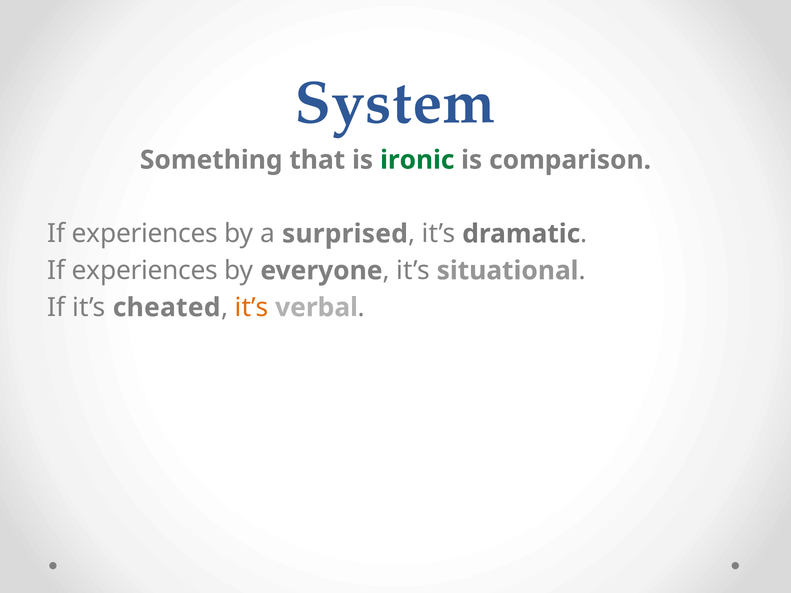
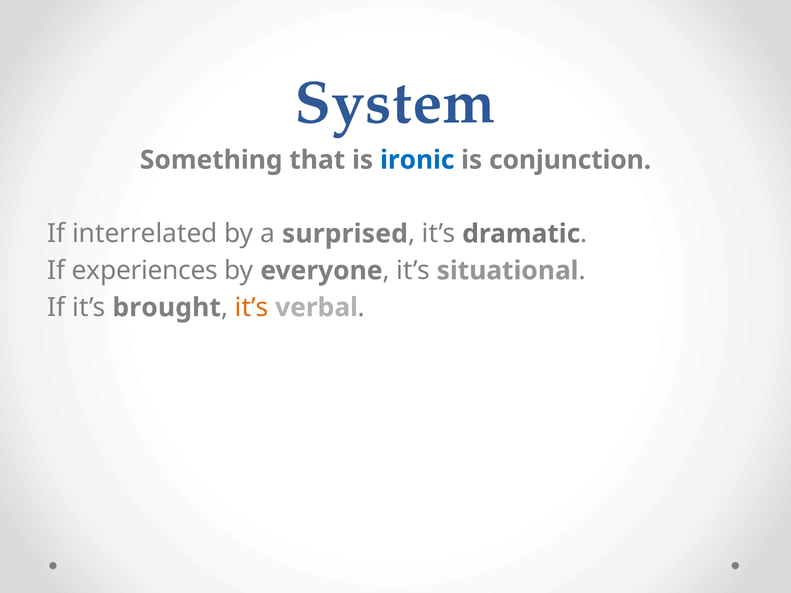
ironic colour: green -> blue
comparison: comparison -> conjunction
experiences at (145, 234): experiences -> interrelated
cheated: cheated -> brought
